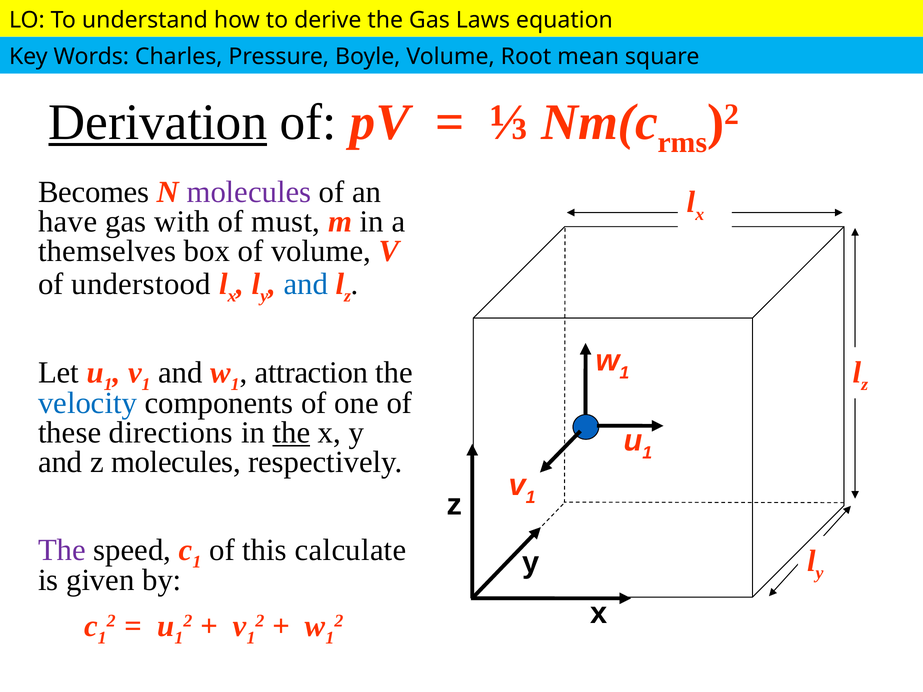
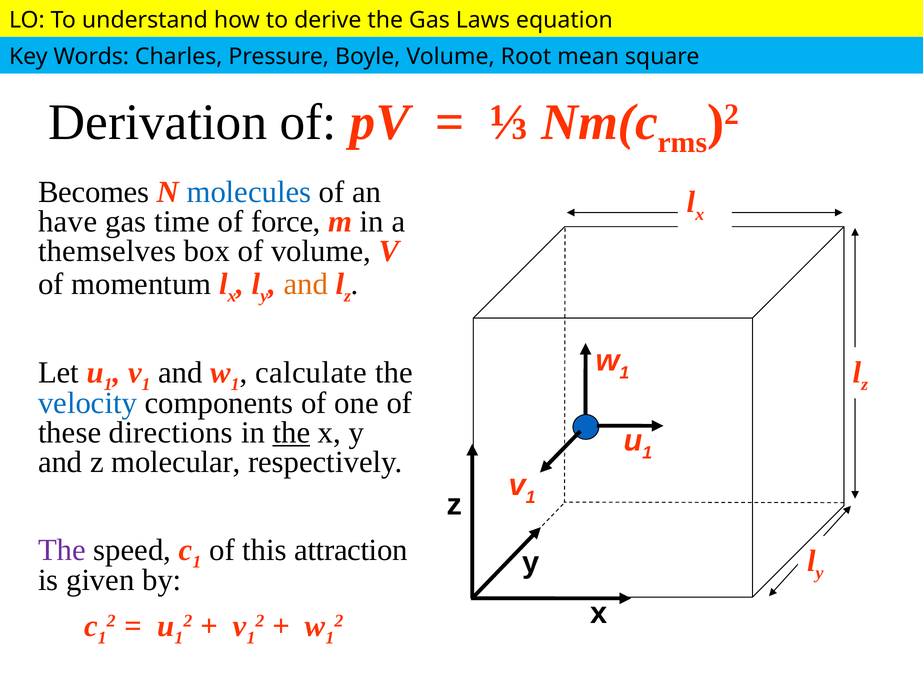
Derivation underline: present -> none
molecules at (249, 192) colour: purple -> blue
with: with -> time
must: must -> force
understood: understood -> momentum
and at (306, 284) colour: blue -> orange
attraction: attraction -> calculate
z molecules: molecules -> molecular
calculate: calculate -> attraction
